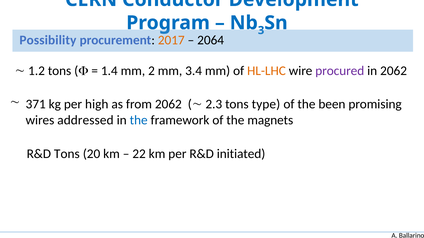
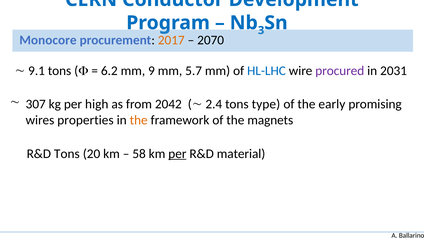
Possibility: Possibility -> Monocore
2064: 2064 -> 2070
1.2: 1.2 -> 9.1
1.4: 1.4 -> 6.2
2: 2 -> 9
3.4: 3.4 -> 5.7
HL-LHC colour: orange -> blue
in 2062: 2062 -> 2031
371: 371 -> 307
from 2062: 2062 -> 2042
2.3: 2.3 -> 2.4
been: been -> early
addressed: addressed -> properties
the at (139, 120) colour: blue -> orange
22: 22 -> 58
per at (177, 154) underline: none -> present
initiated: initiated -> material
